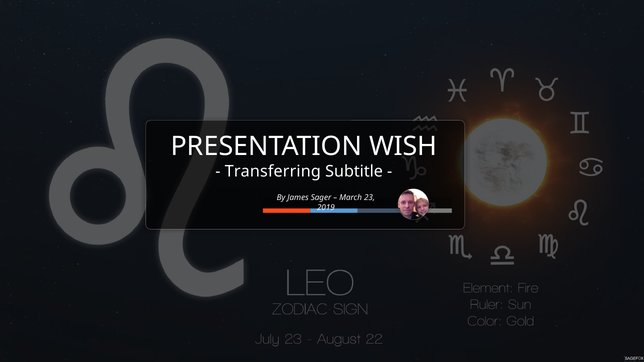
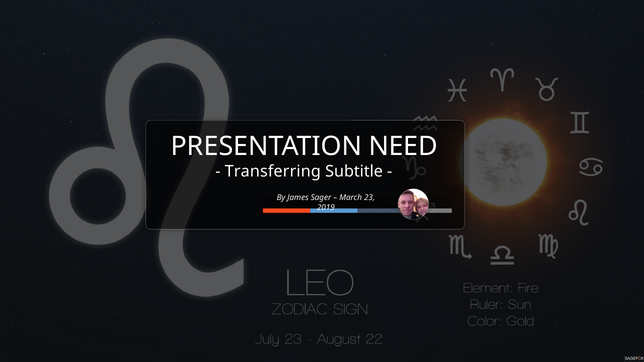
WISH: WISH -> NEED
